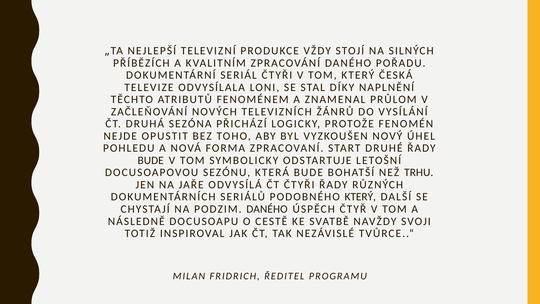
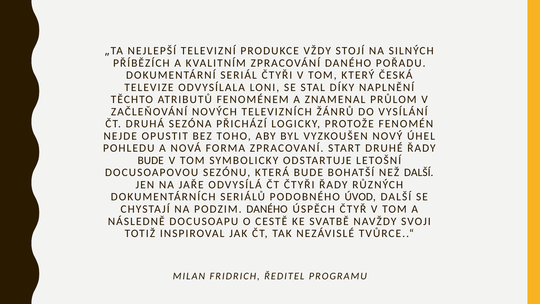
NEŽ TRHU: TRHU -> DALŠÍ
PODOBNÉHO KTERÝ: KTERÝ -> ÚVOD
